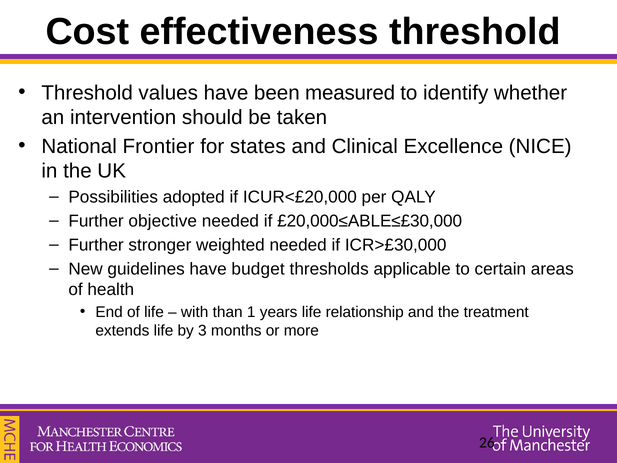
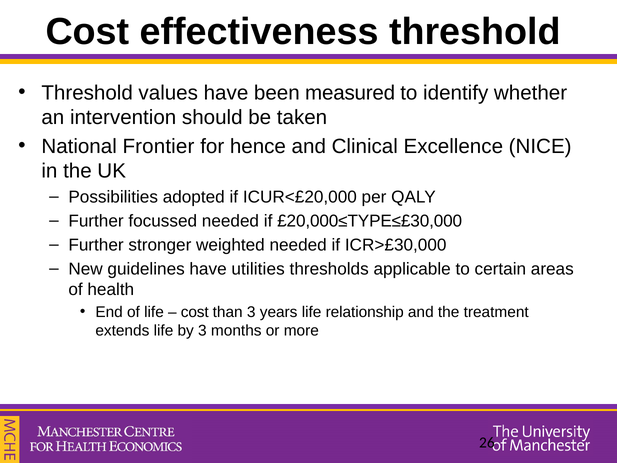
states: states -> hence
objective: objective -> focussed
£20,000≤ABLE≤£30,000: £20,000≤ABLE≤£30,000 -> £20,000≤TYPE≤£30,000
budget: budget -> utilities
with at (195, 312): with -> cost
than 1: 1 -> 3
